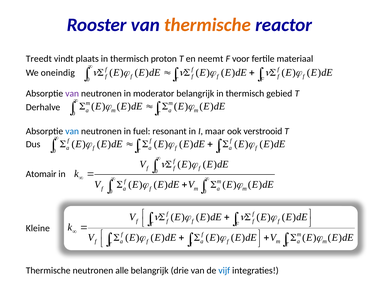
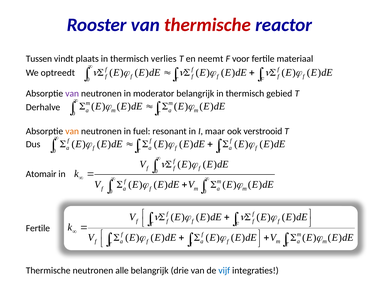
thermische at (208, 25) colour: orange -> red
Treedt: Treedt -> Tussen
proton: proton -> verlies
oneindig: oneindig -> optreedt
van at (72, 131) colour: blue -> orange
Kleine at (38, 228): Kleine -> Fertile
